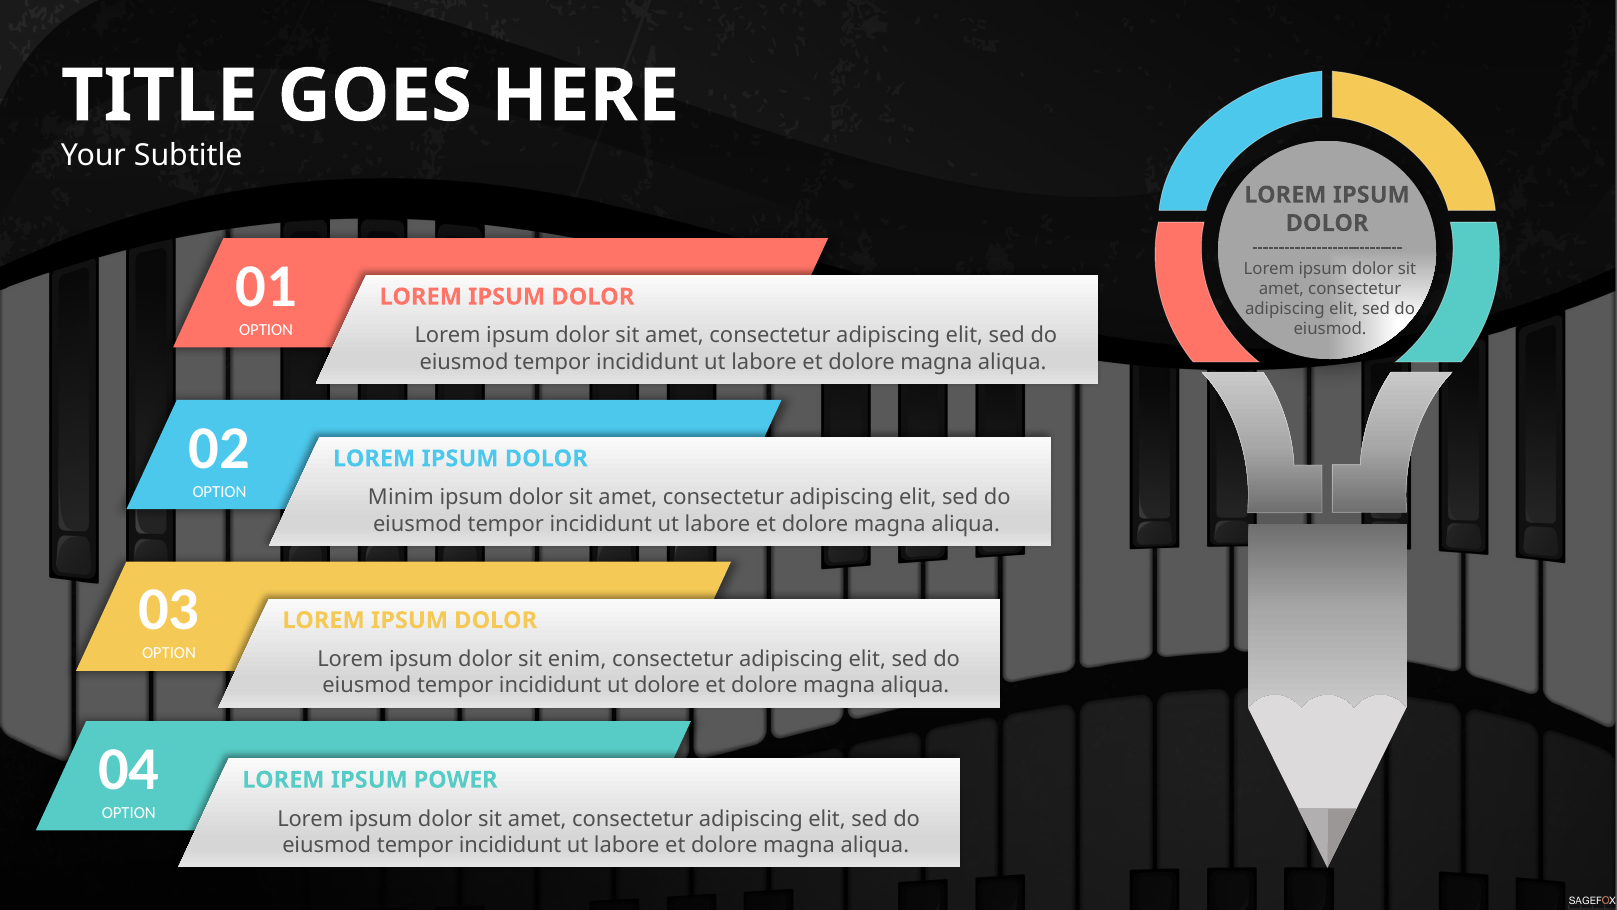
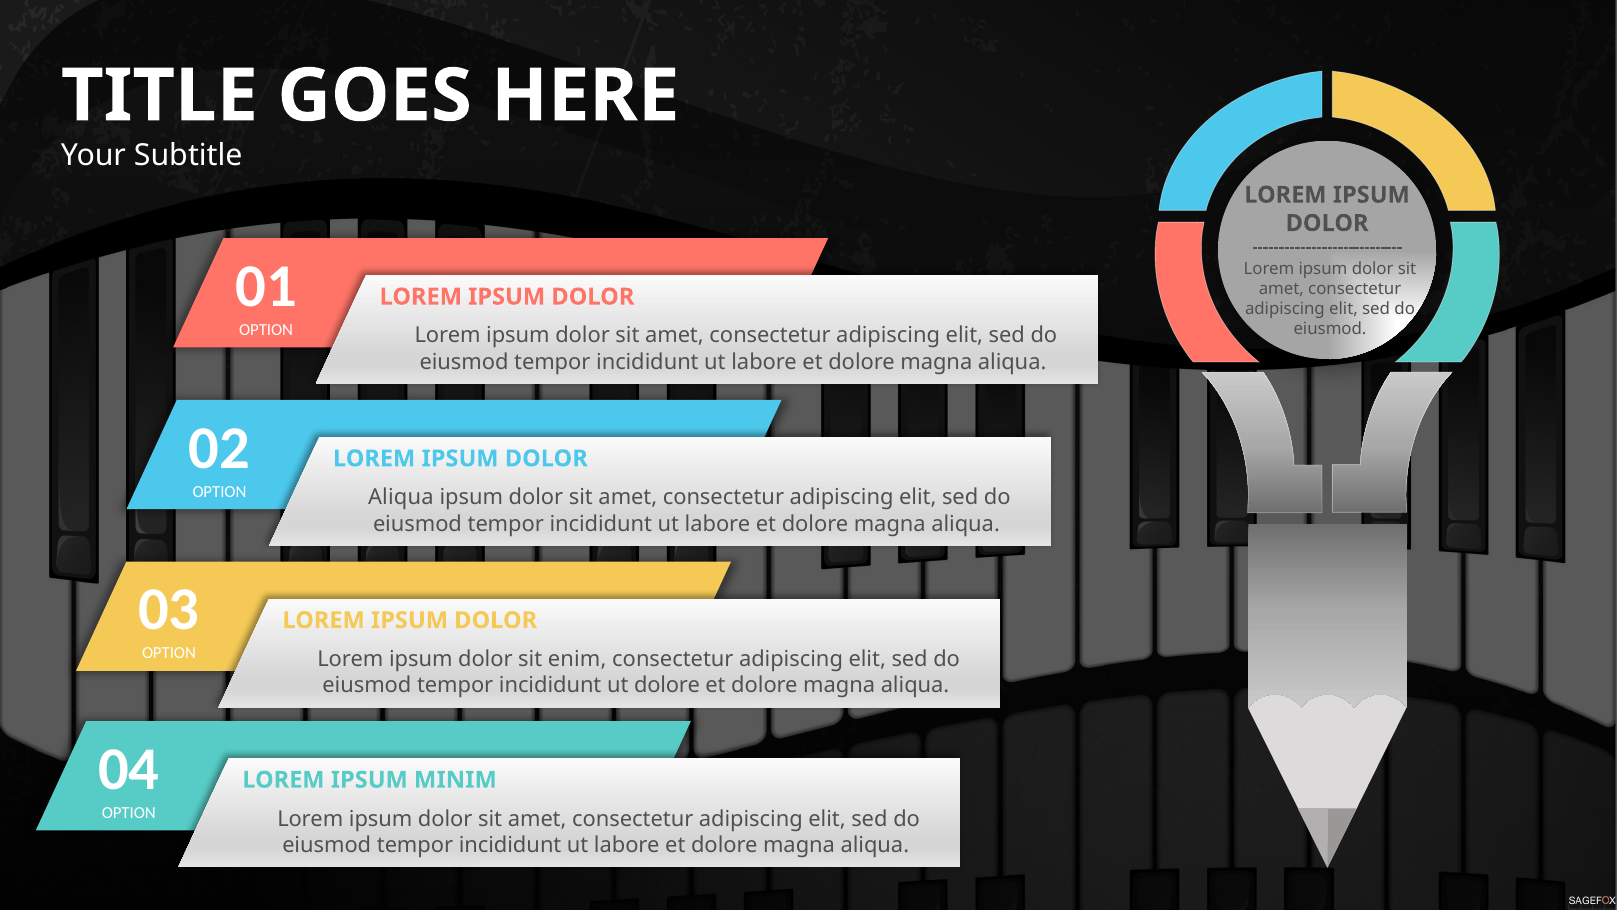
Minim at (401, 497): Minim -> Aliqua
POWER: POWER -> MINIM
